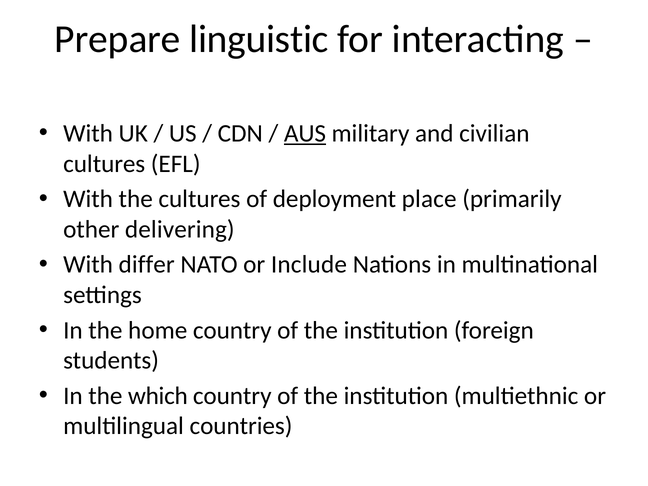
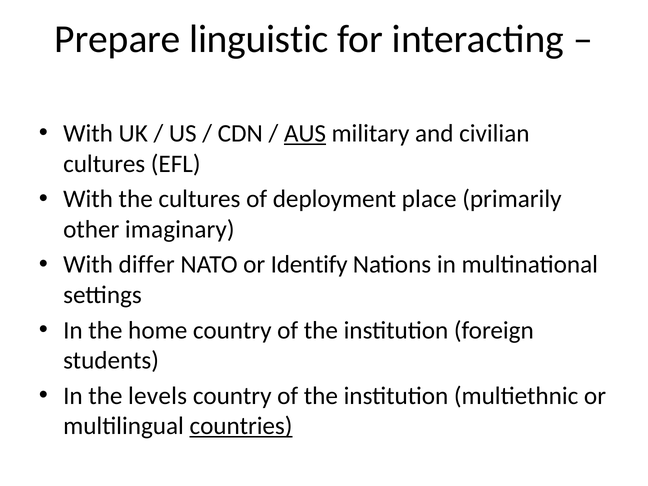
delivering: delivering -> imaginary
Include: Include -> Identify
which: which -> levels
countries underline: none -> present
